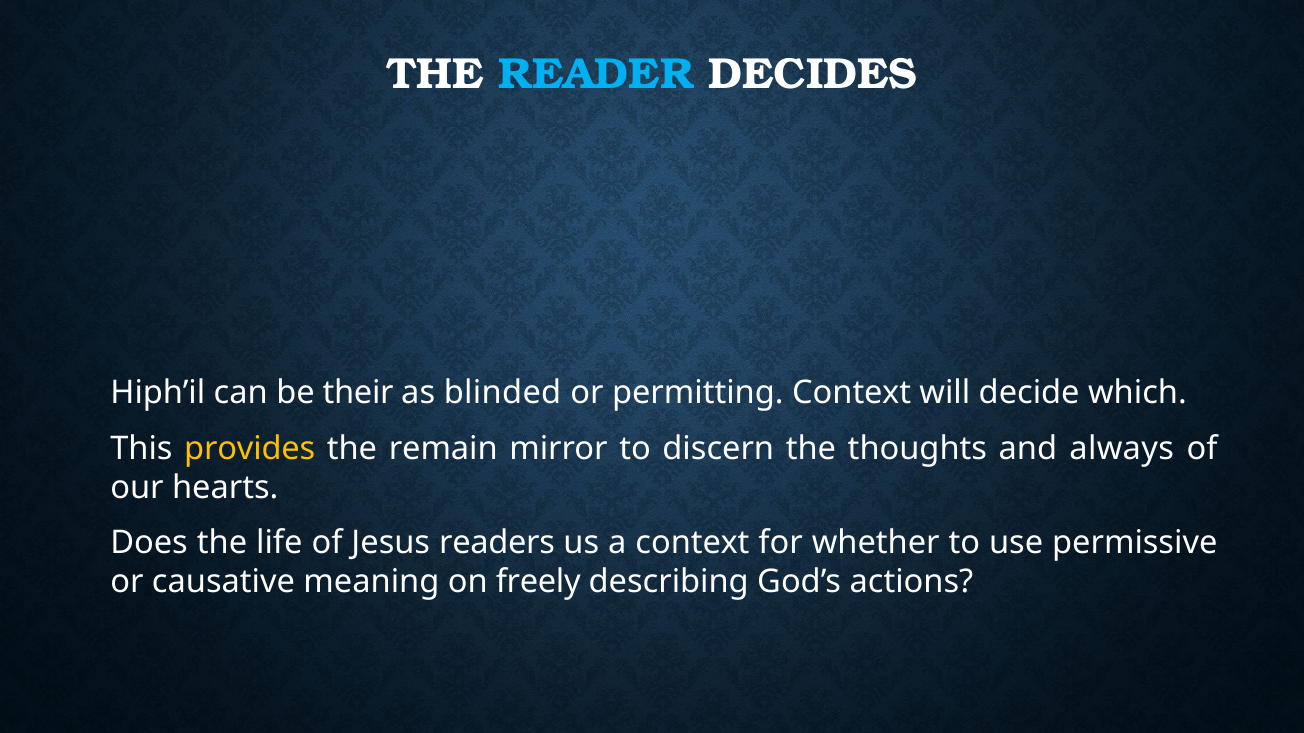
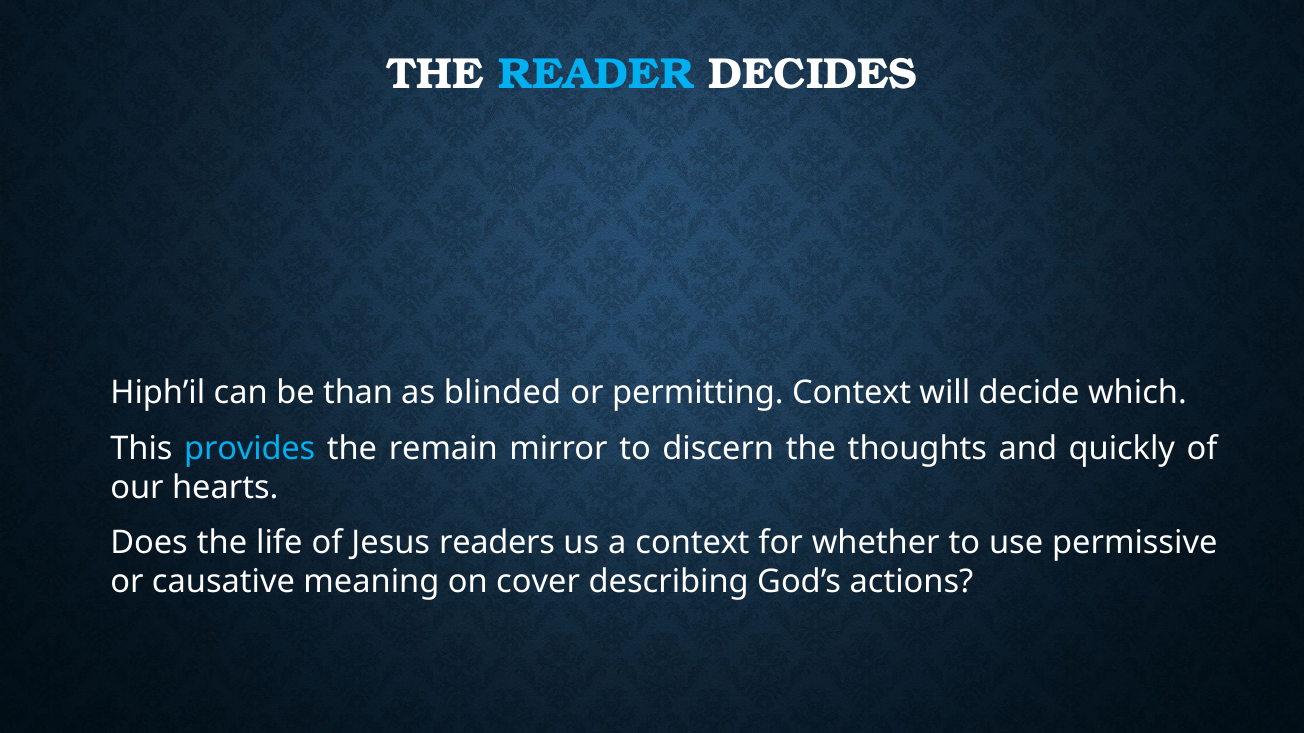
their: their -> than
provides colour: yellow -> light blue
always: always -> quickly
freely: freely -> cover
